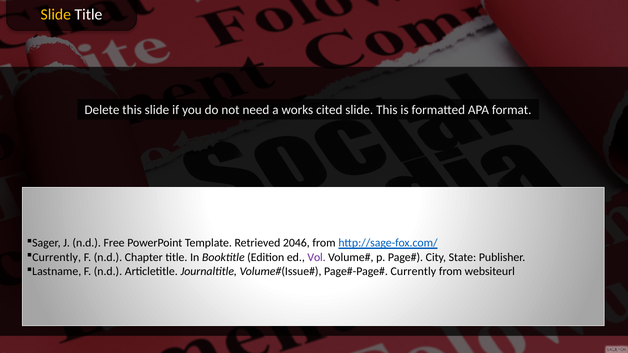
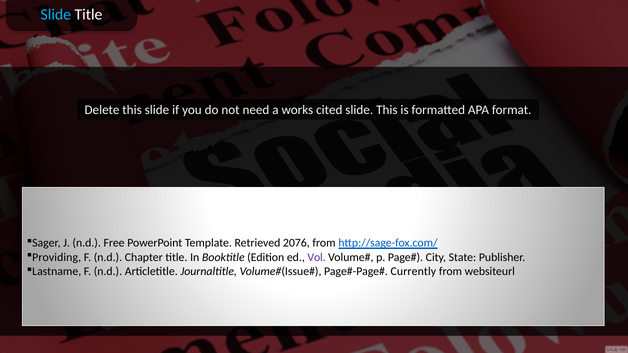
Slide at (56, 15) colour: yellow -> light blue
2046: 2046 -> 2076
Currently at (57, 258): Currently -> Providing
